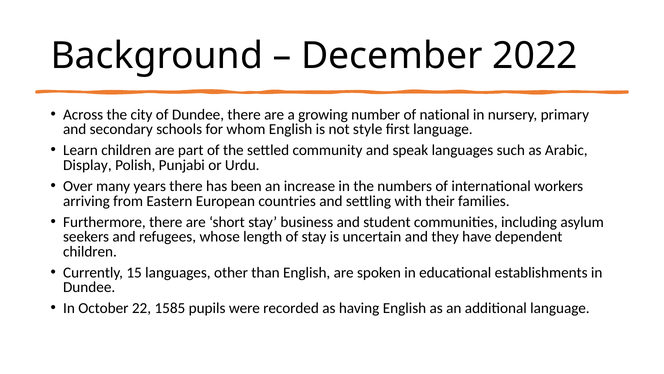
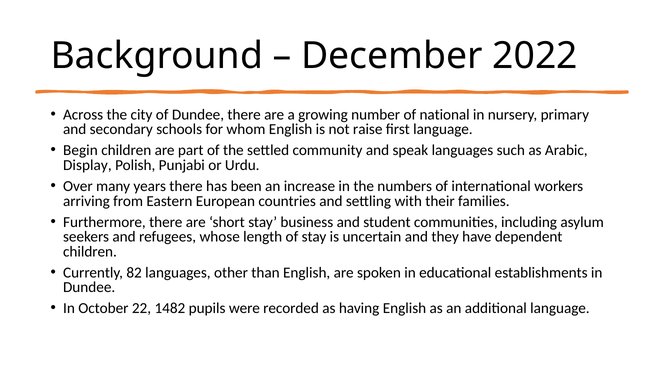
style: style -> raise
Learn: Learn -> Begin
15: 15 -> 82
1585: 1585 -> 1482
